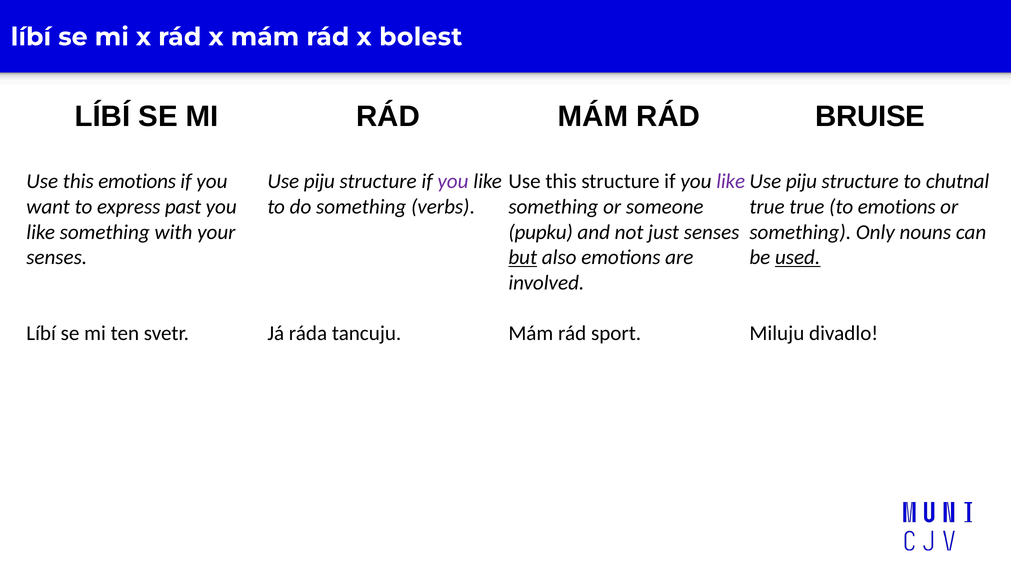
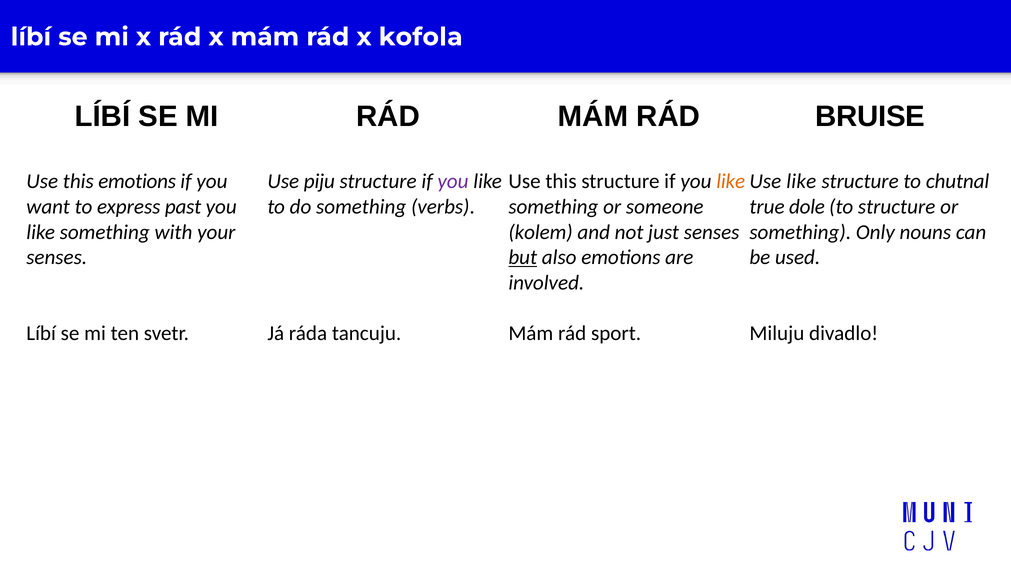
bolest: bolest -> kofola
like at (731, 181) colour: purple -> orange
piju at (801, 181): piju -> like
true true: true -> dole
to emotions: emotions -> structure
pupku: pupku -> kolem
used underline: present -> none
